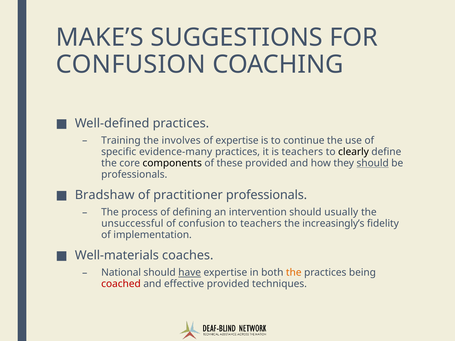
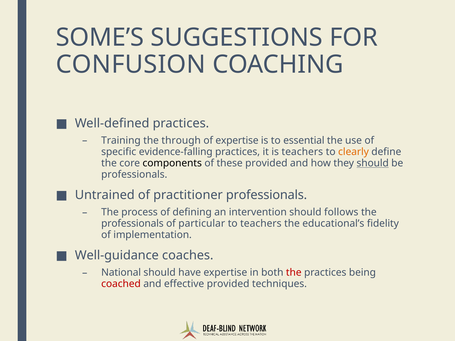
MAKE’S: MAKE’S -> SOME’S
involves: involves -> through
continue: continue -> essential
evidence-many: evidence-many -> evidence-falling
clearly colour: black -> orange
Bradshaw: Bradshaw -> Untrained
usually: usually -> follows
unsuccessful at (132, 224): unsuccessful -> professionals
of confusion: confusion -> particular
increasingly’s: increasingly’s -> educational’s
Well-materials: Well-materials -> Well-guidance
have underline: present -> none
the at (294, 273) colour: orange -> red
